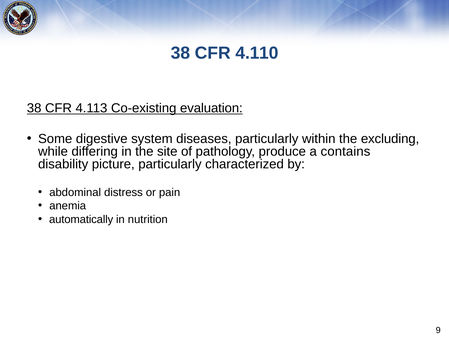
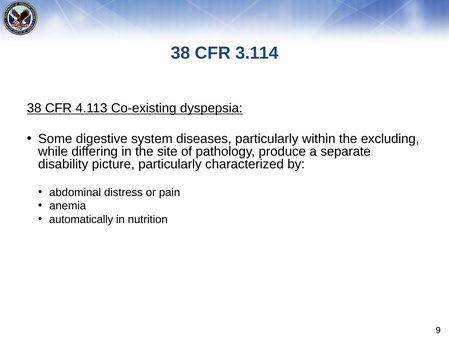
4.110: 4.110 -> 3.114
evaluation: evaluation -> dyspepsia
contains: contains -> separate
